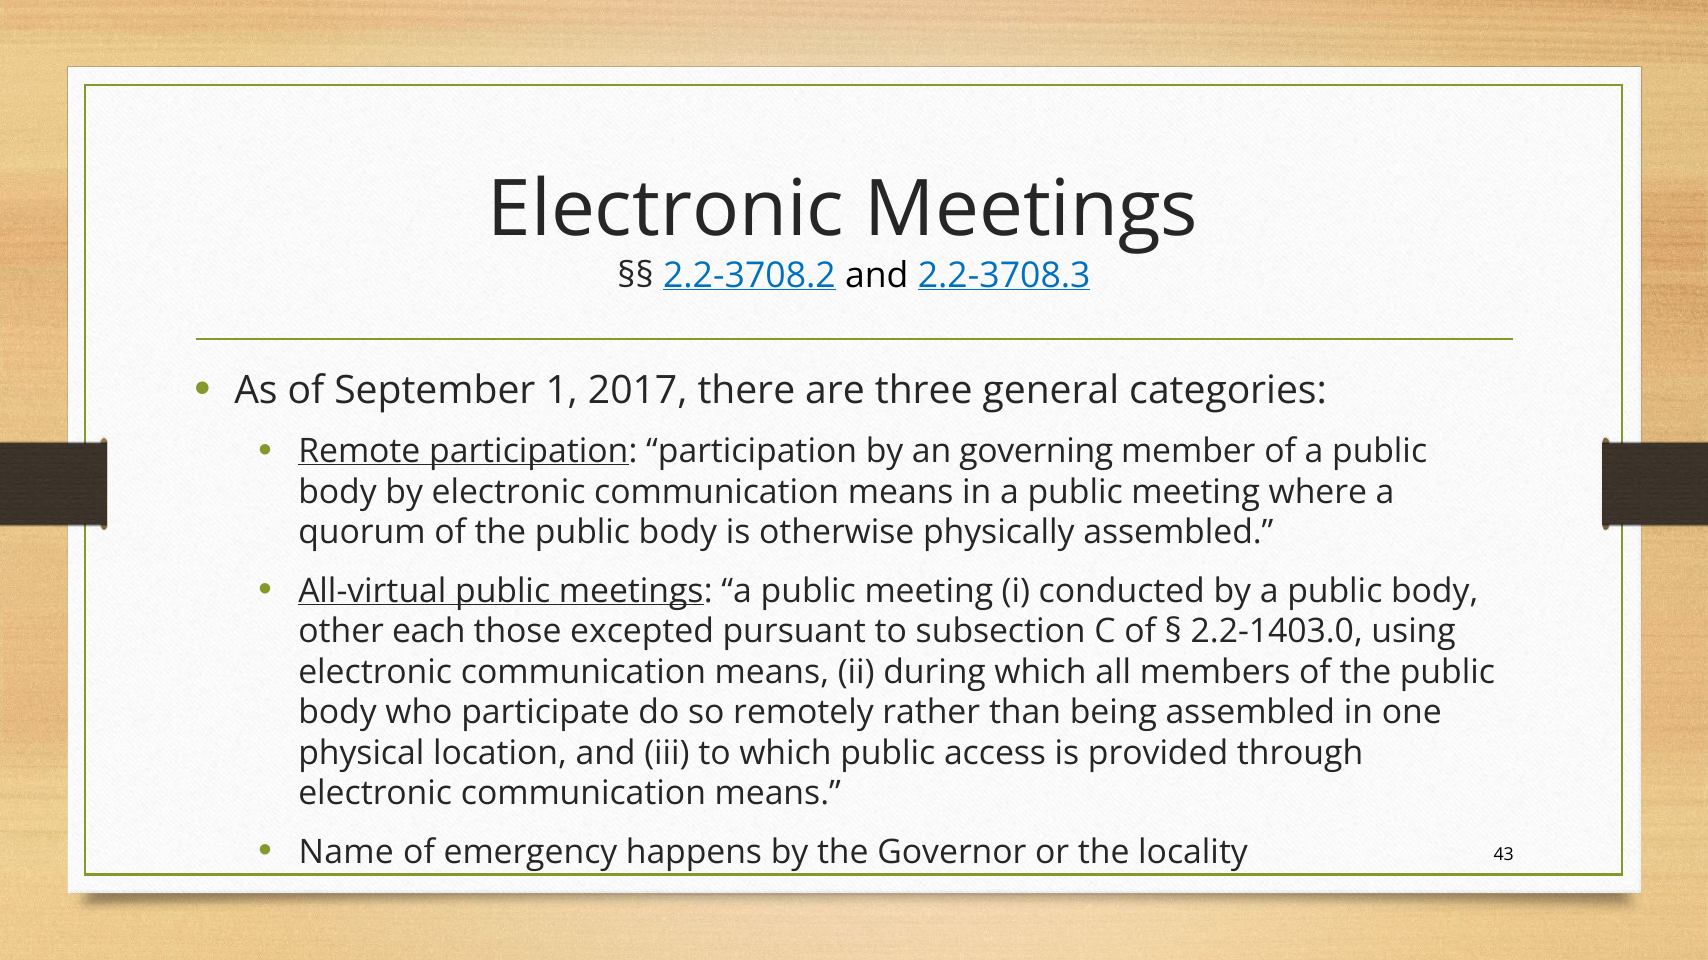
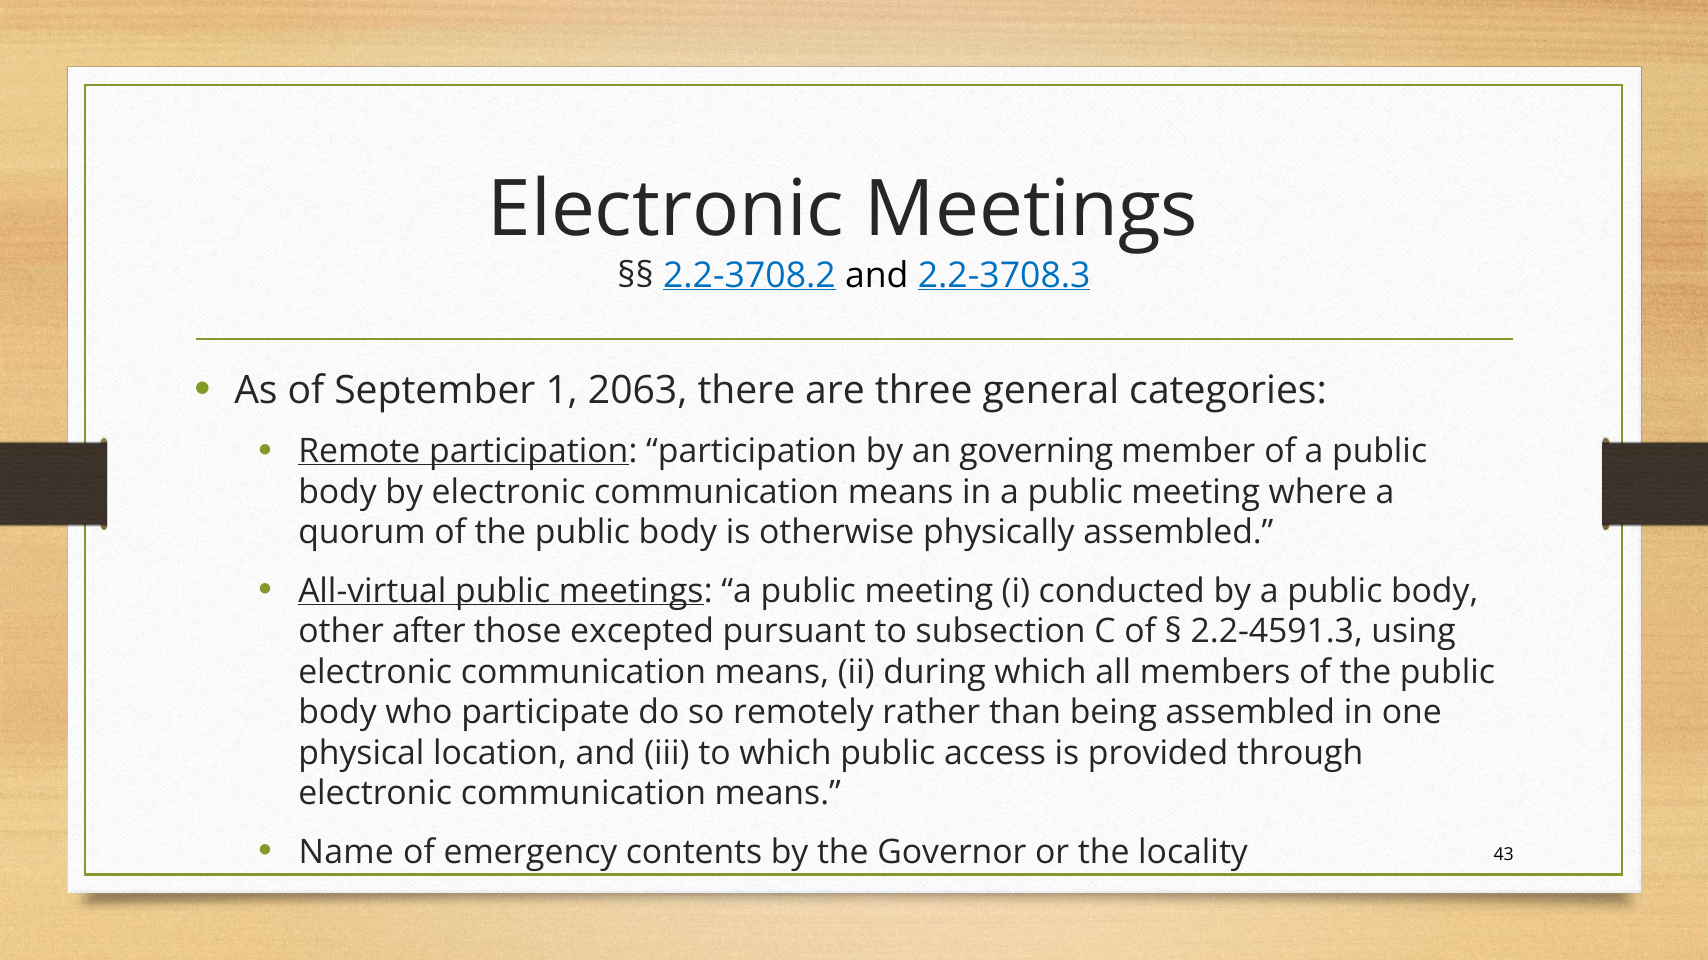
2017: 2017 -> 2063
each: each -> after
2.2-1403.0: 2.2-1403.0 -> 2.2-4591.3
happens: happens -> contents
